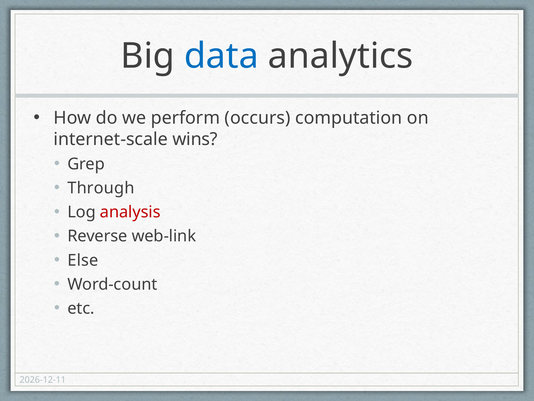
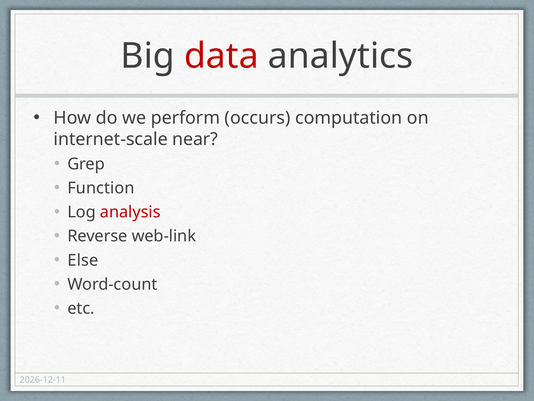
data colour: blue -> red
wins: wins -> near
Through: Through -> Function
